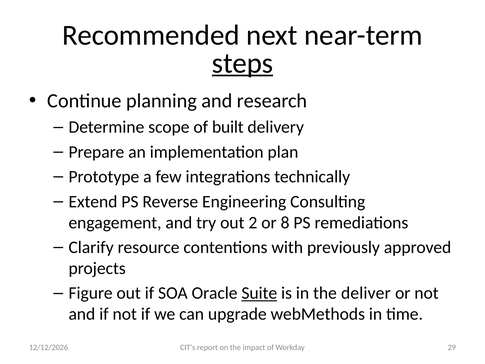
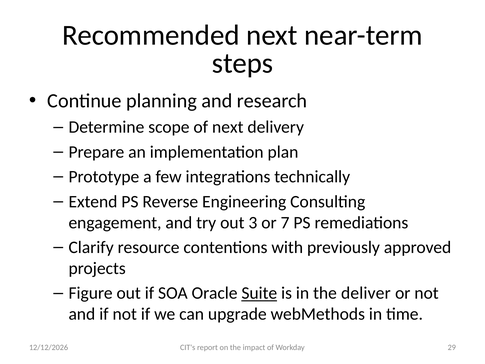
steps underline: present -> none
of built: built -> next
2: 2 -> 3
8: 8 -> 7
